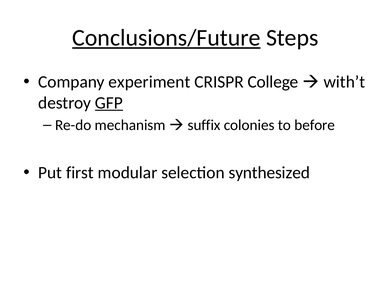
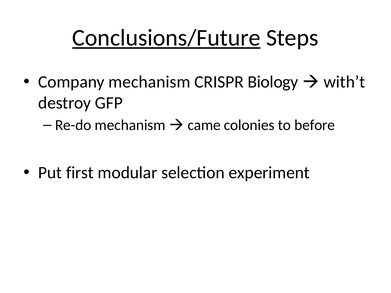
Company experiment: experiment -> mechanism
College: College -> Biology
GFP underline: present -> none
suffix: suffix -> came
synthesized: synthesized -> experiment
